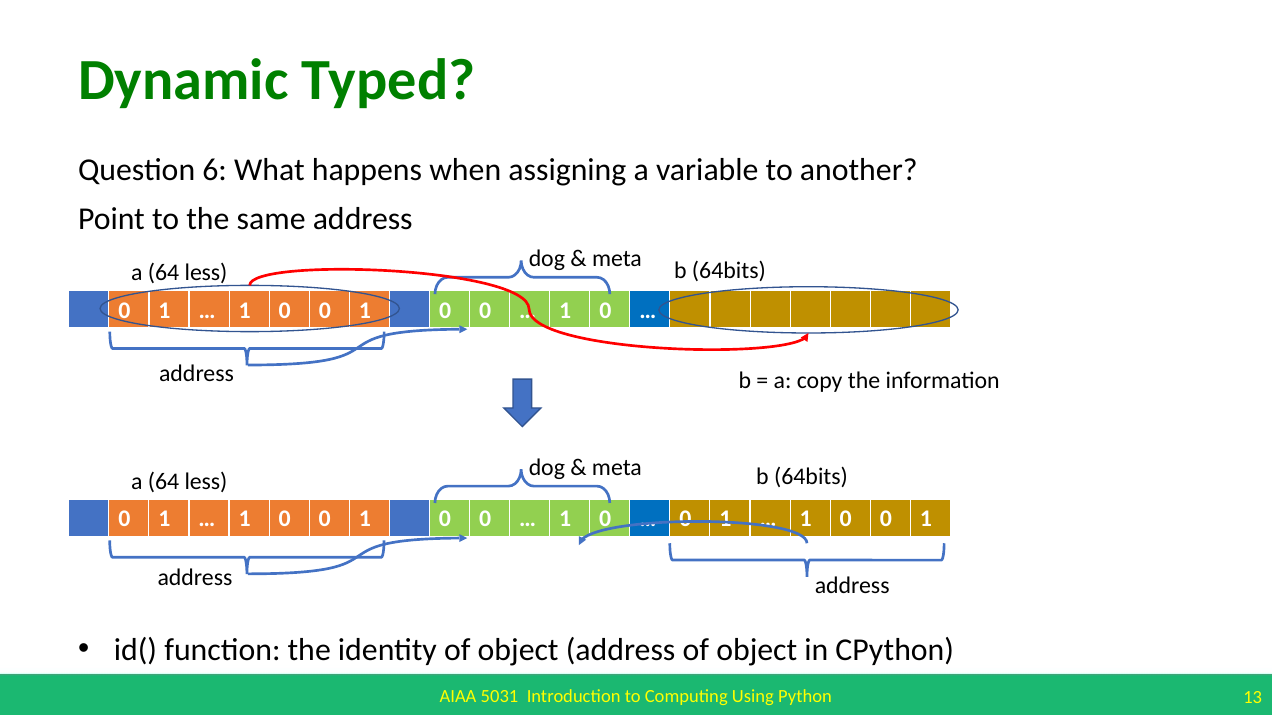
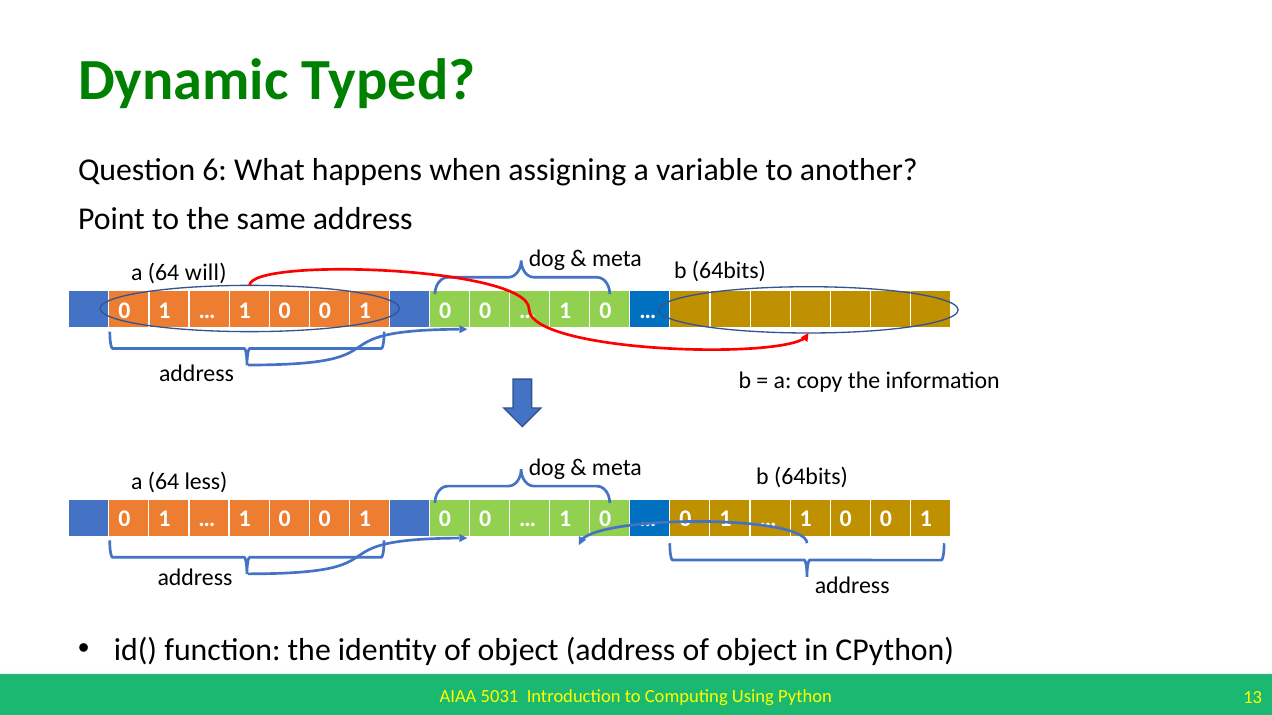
less at (206, 273): less -> will
